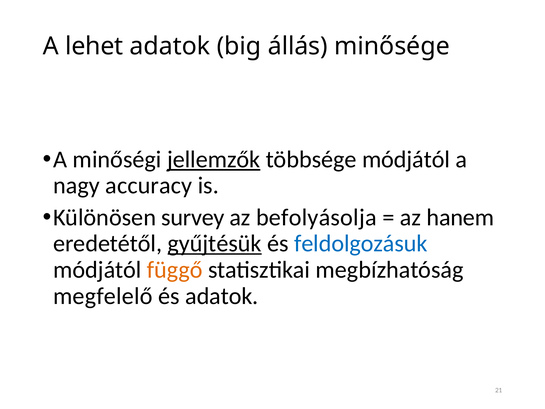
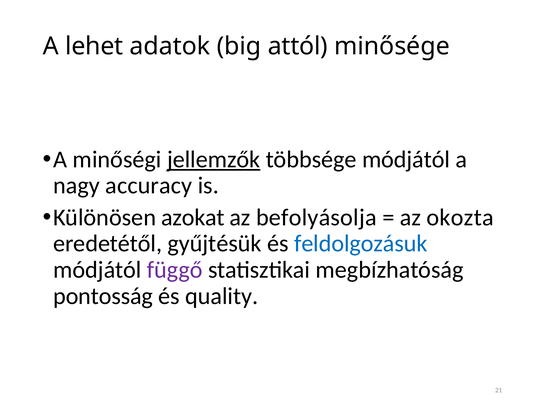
állás: állás -> attól
survey: survey -> azokat
hanem: hanem -> okozta
gyűjtésük underline: present -> none
függő colour: orange -> purple
megfelelő: megfelelő -> pontosság
és adatok: adatok -> quality
